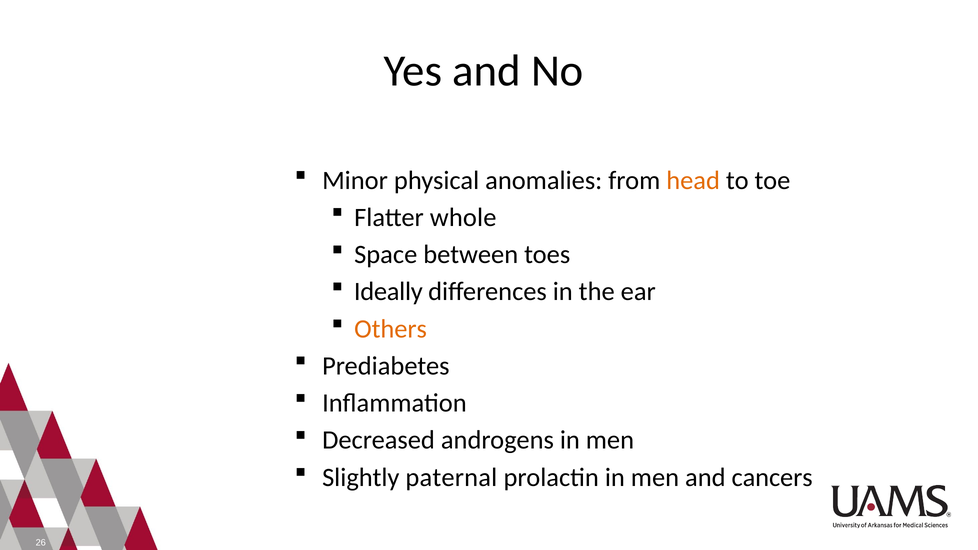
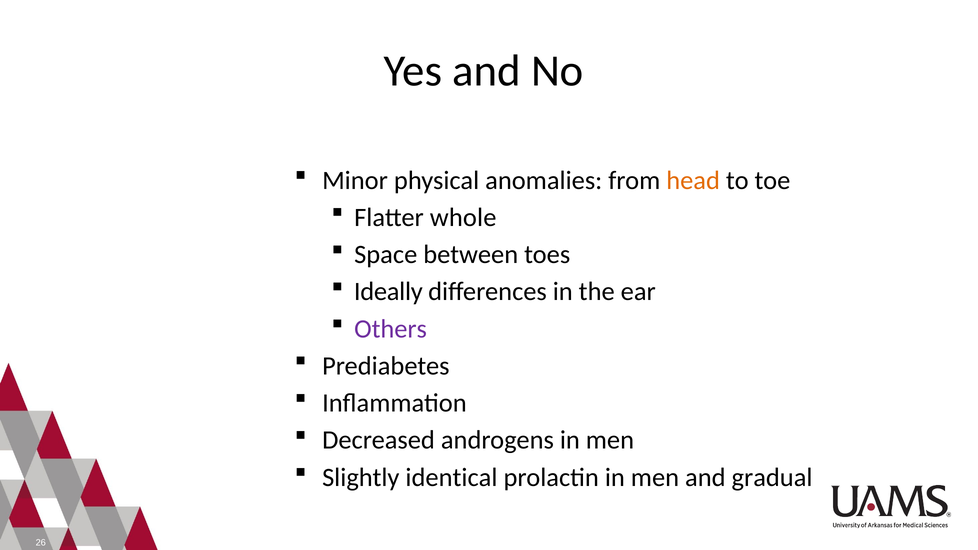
Others colour: orange -> purple
paternal: paternal -> identical
cancers: cancers -> gradual
